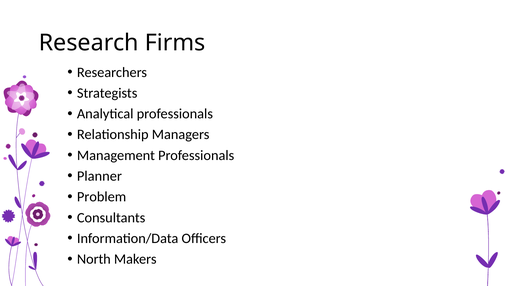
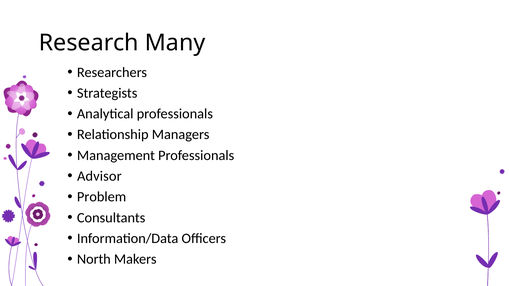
Firms: Firms -> Many
Planner: Planner -> Advisor
